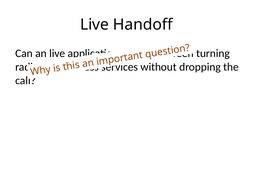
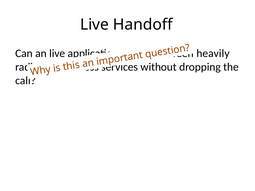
turning: turning -> heavily
